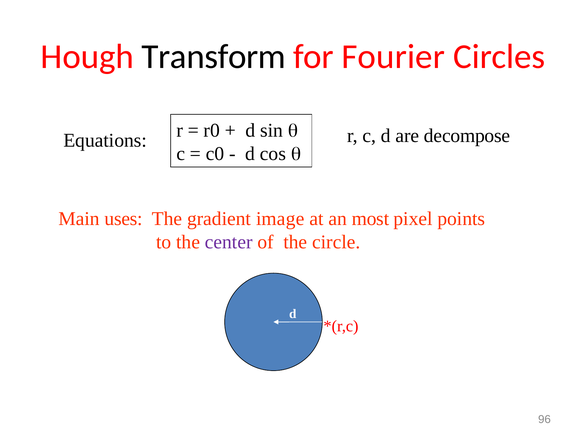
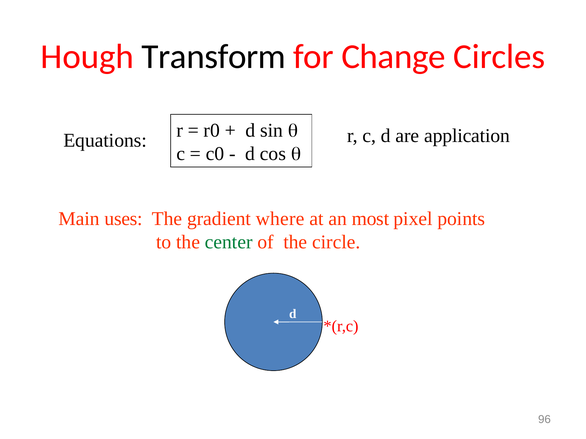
Fourier: Fourier -> Change
decompose: decompose -> application
image: image -> where
center colour: purple -> green
